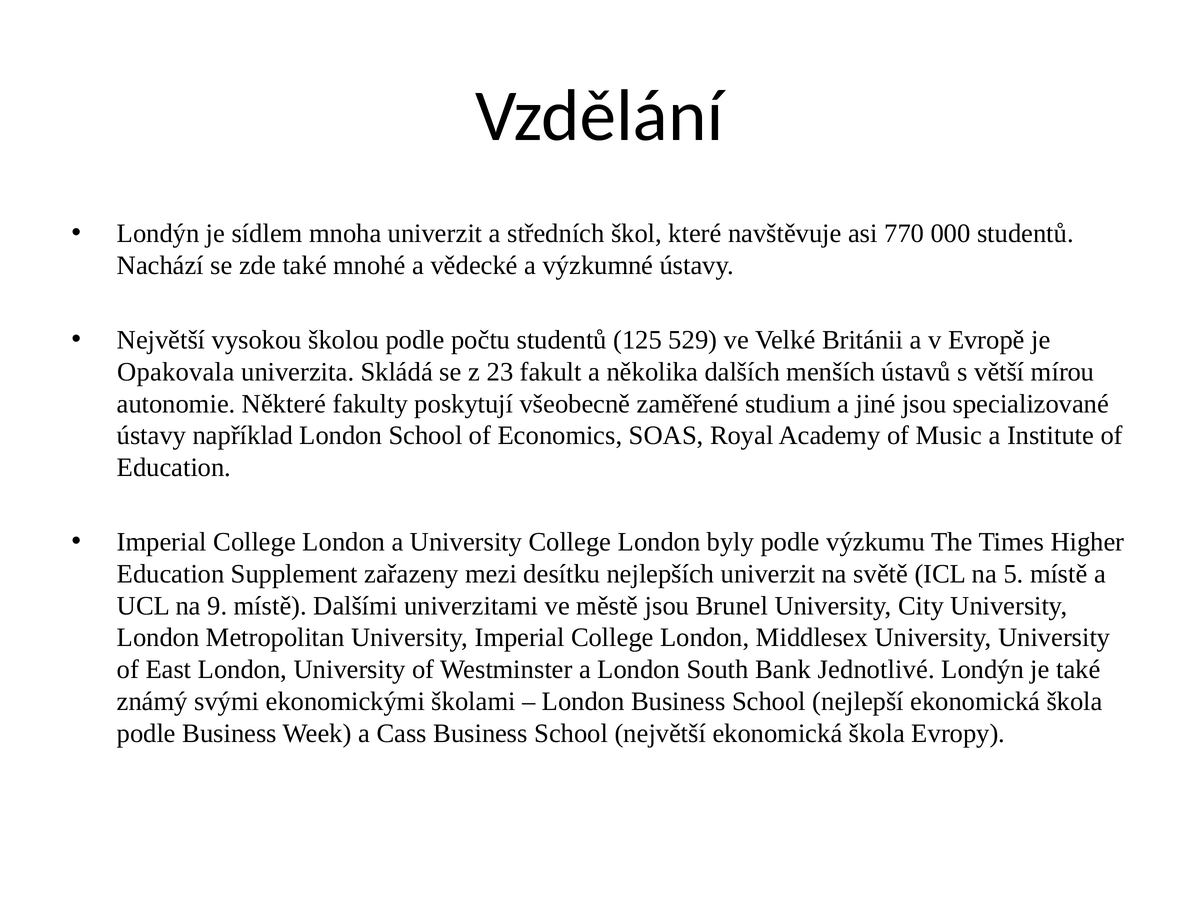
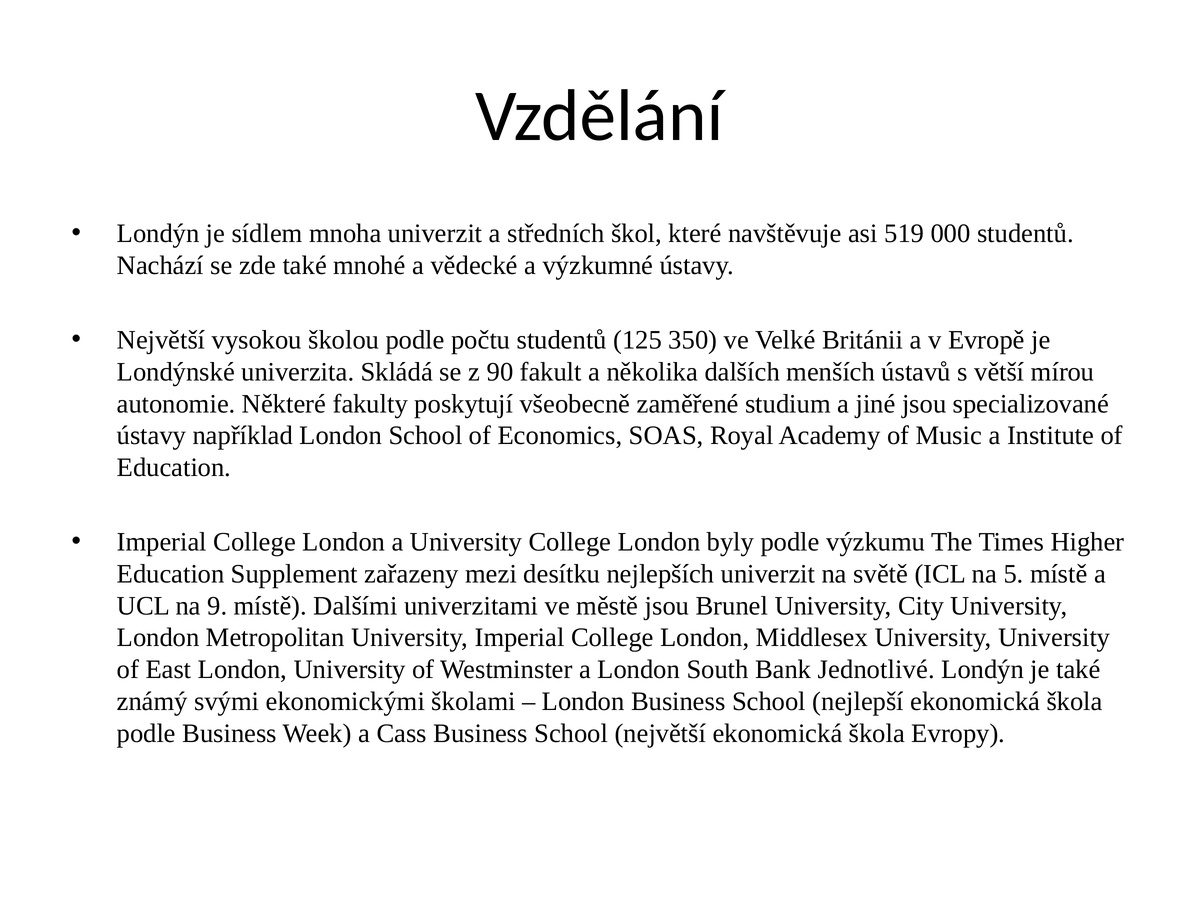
770: 770 -> 519
529: 529 -> 350
Opakovala: Opakovala -> Londýnské
23: 23 -> 90
